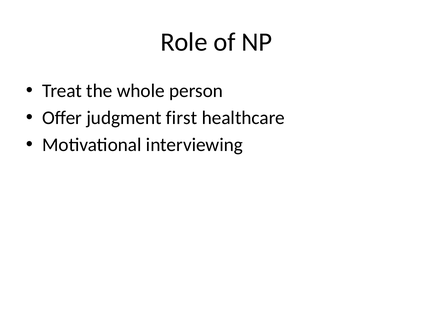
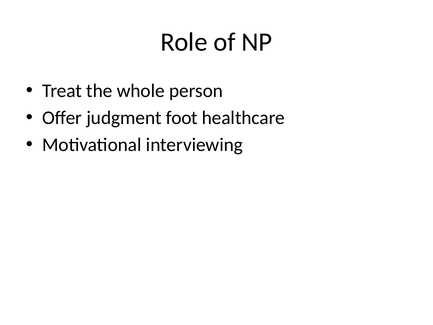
first: first -> foot
